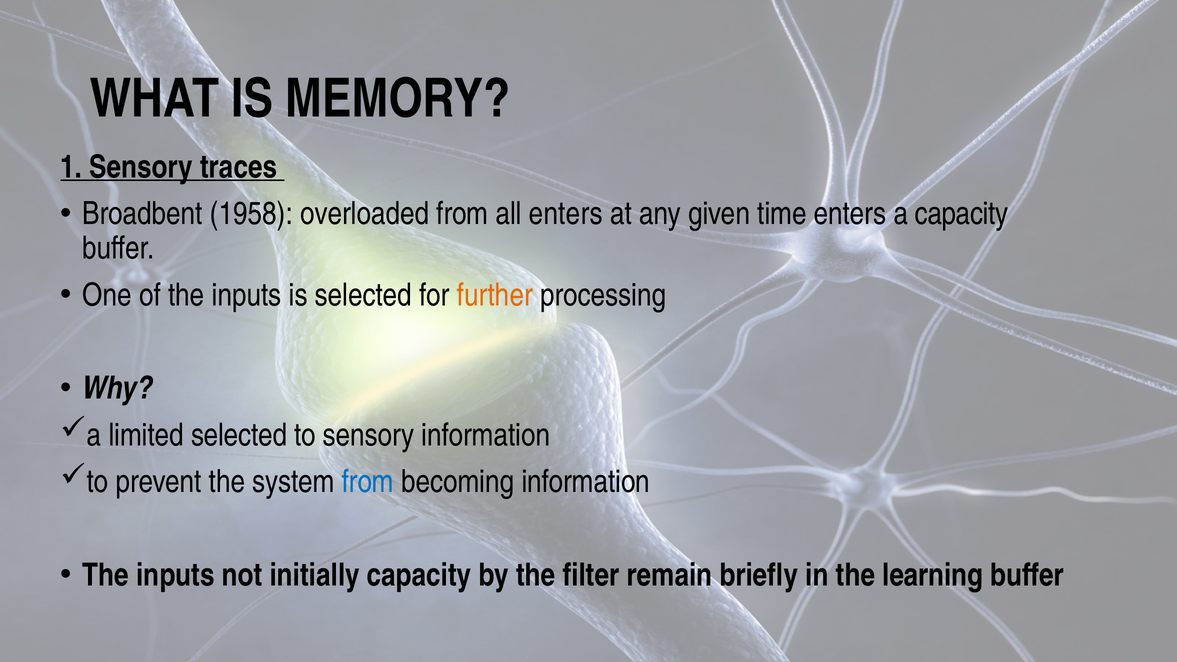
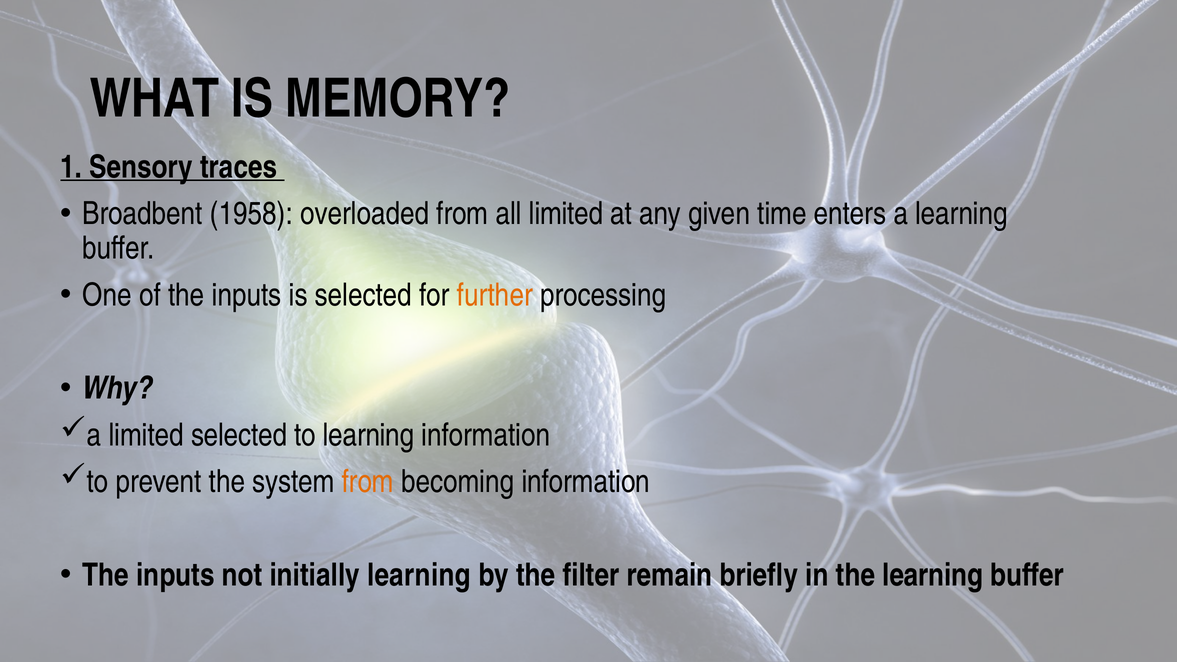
all enters: enters -> limited
a capacity: capacity -> learning
to sensory: sensory -> learning
from at (368, 482) colour: blue -> orange
initially capacity: capacity -> learning
